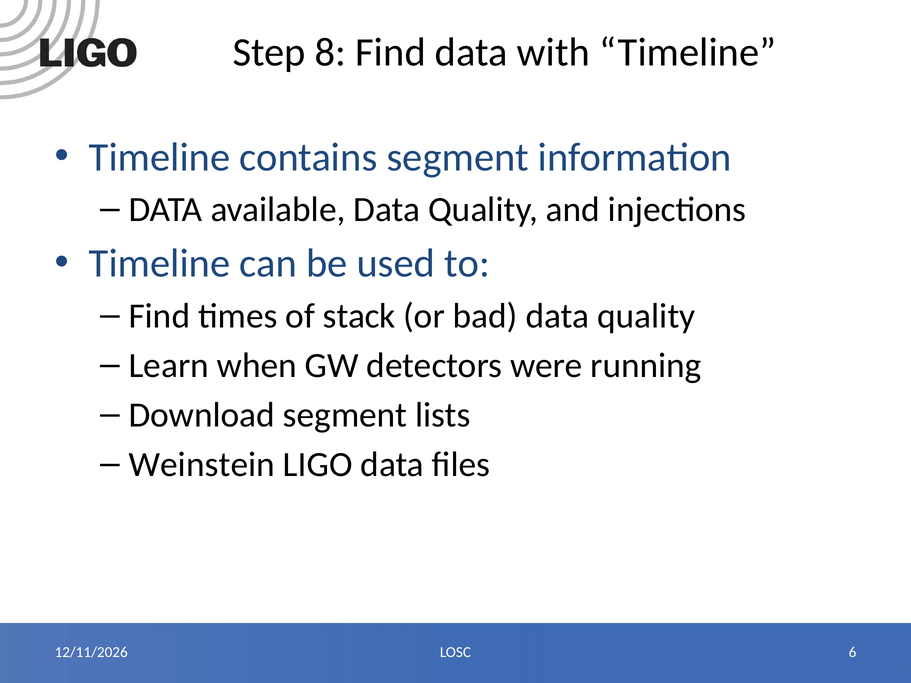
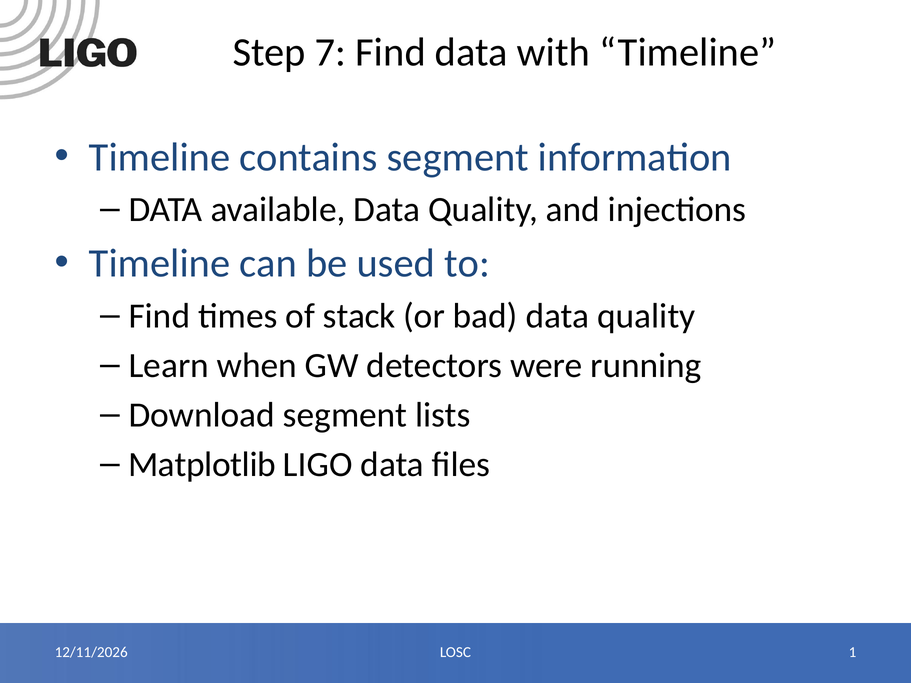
8: 8 -> 7
Weinstein: Weinstein -> Matplotlib
6: 6 -> 1
